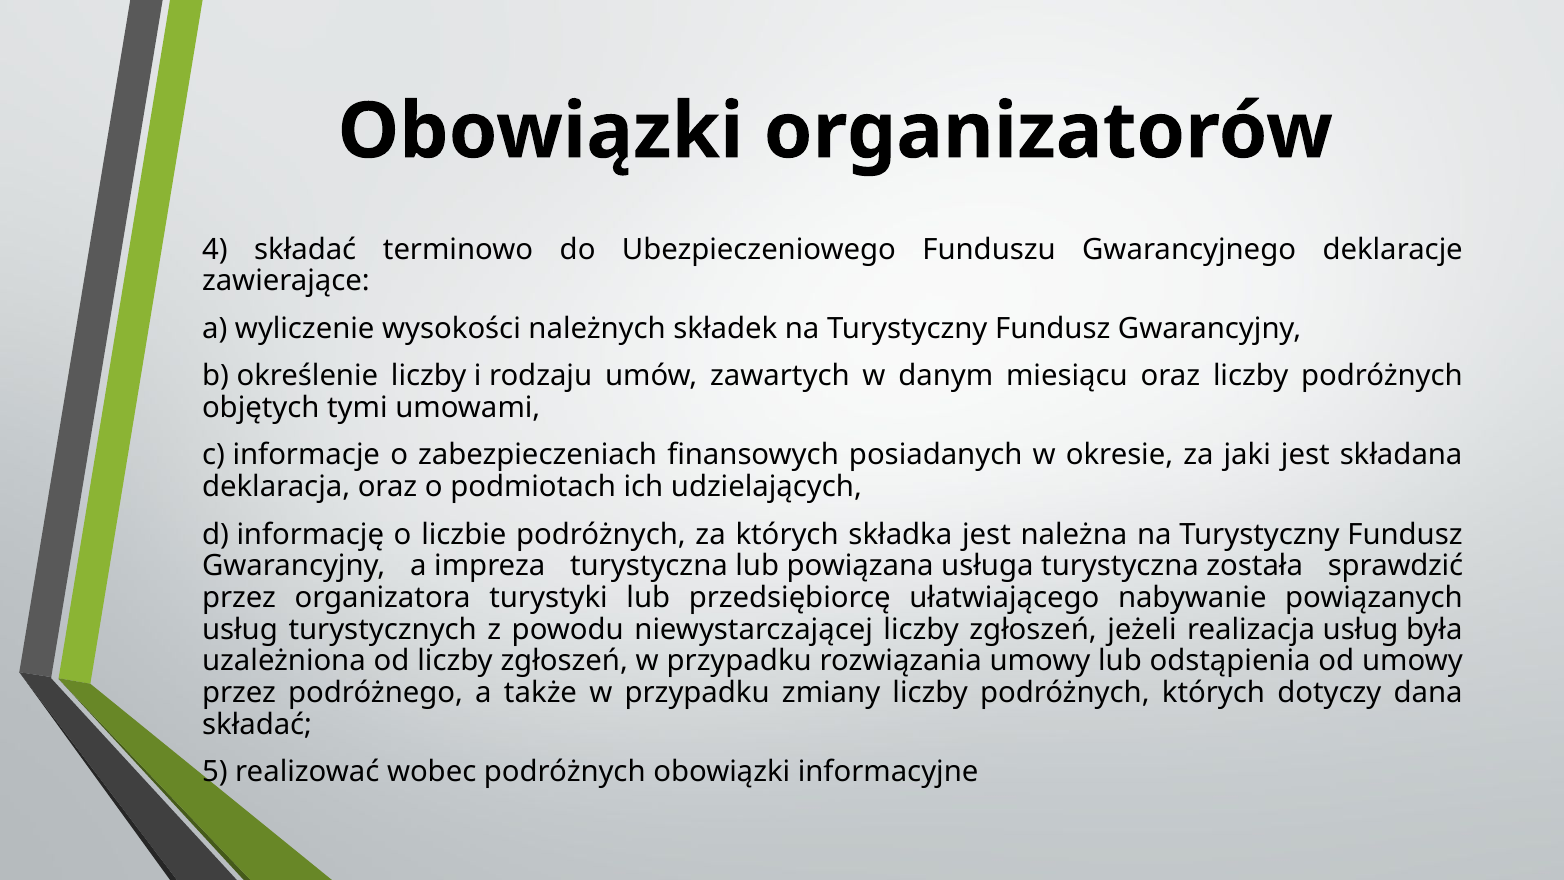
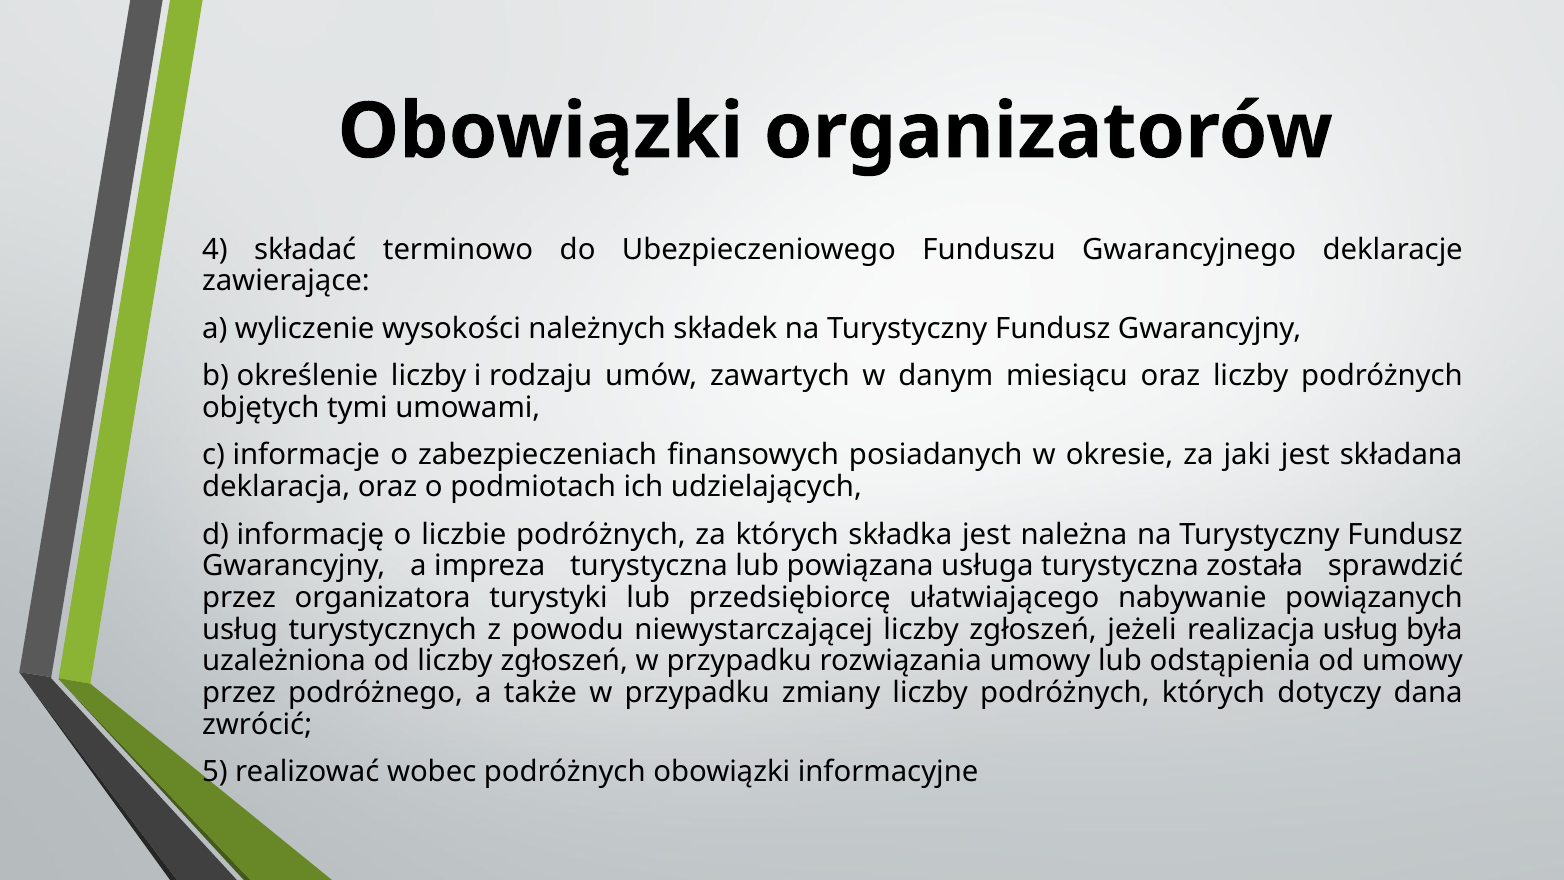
składać at (257, 724): składać -> zwrócić
